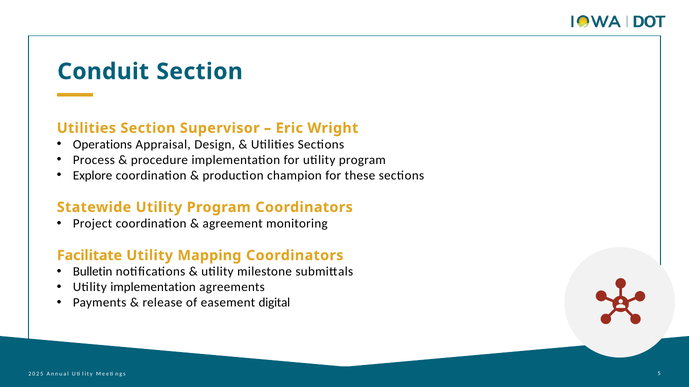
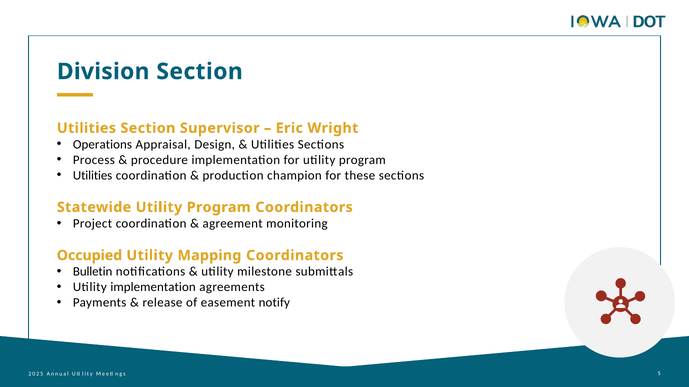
Conduit: Conduit -> Division
Explore at (93, 176): Explore -> Utilities
Facilitate: Facilitate -> Occupied
digital: digital -> notify
